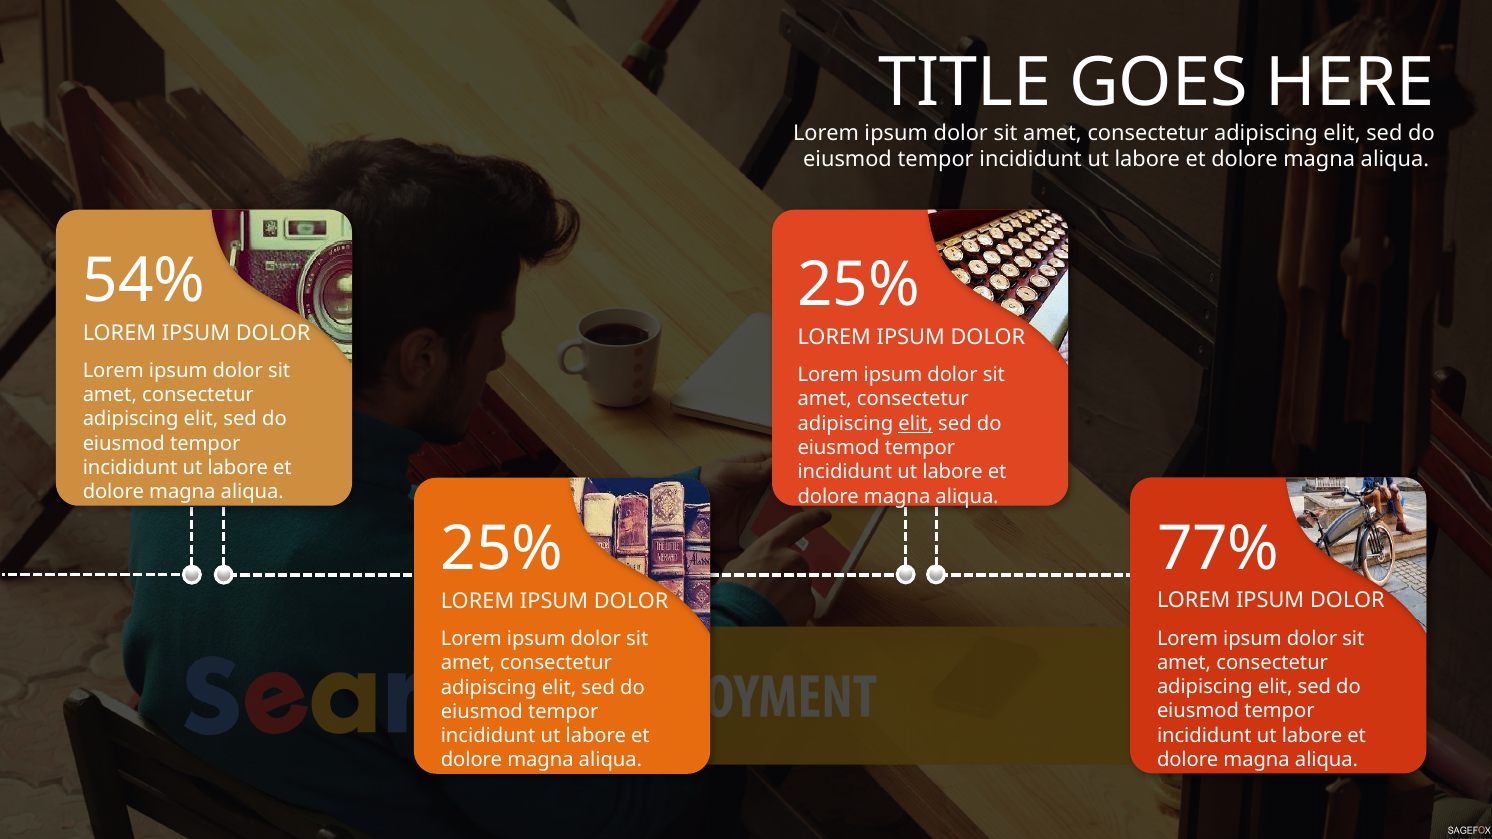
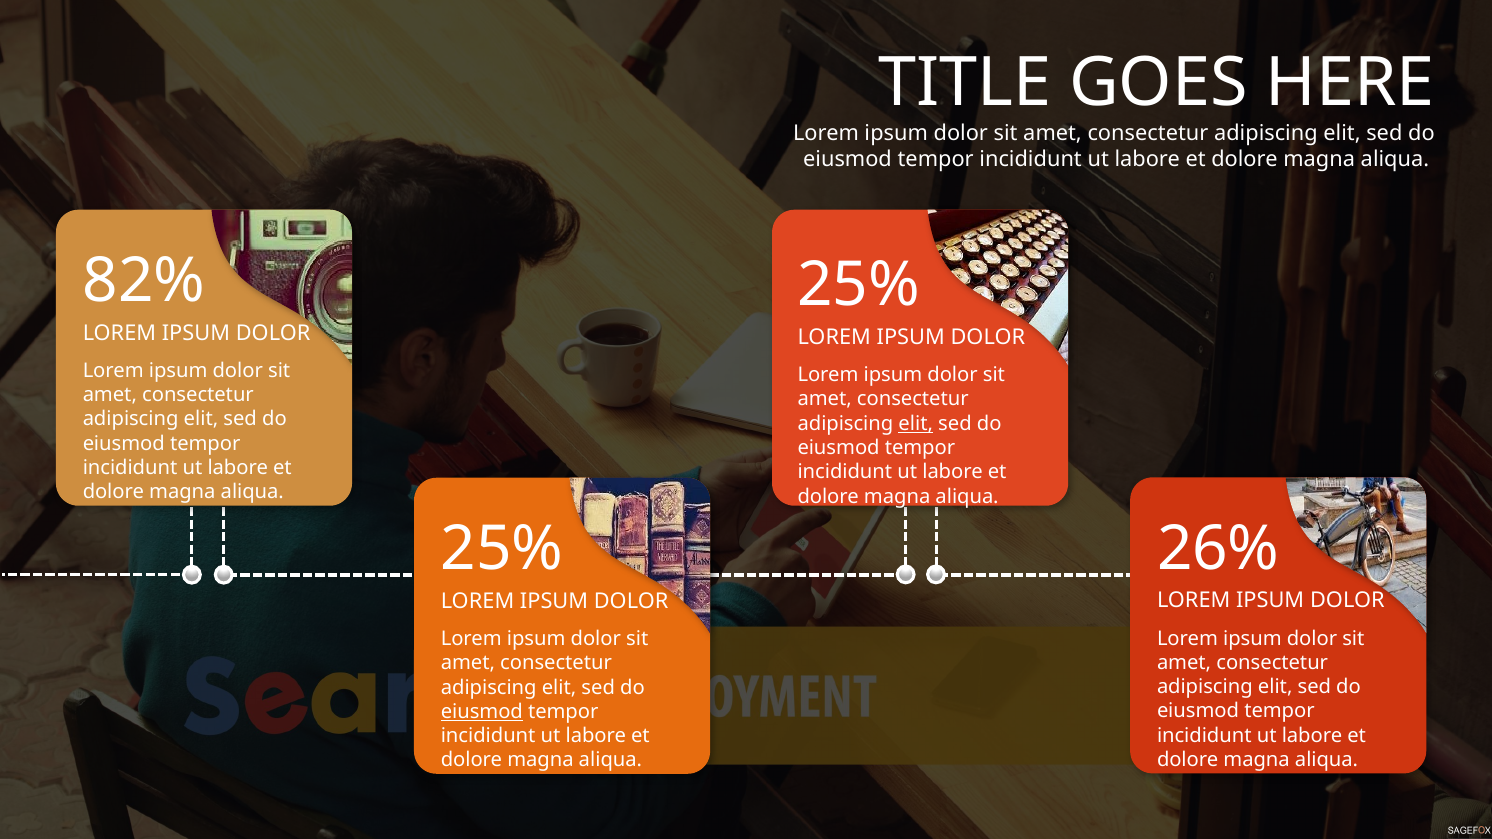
54%: 54% -> 82%
77%: 77% -> 26%
eiusmod at (482, 712) underline: none -> present
